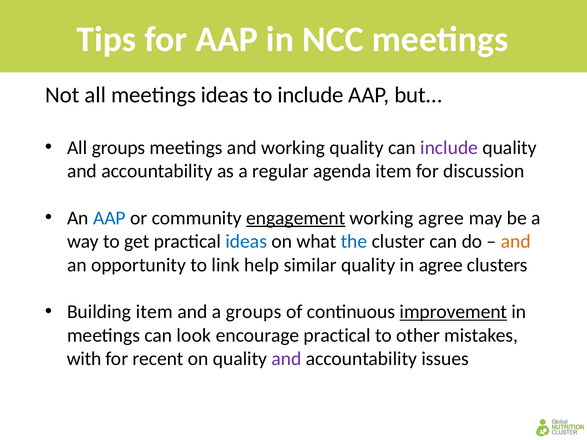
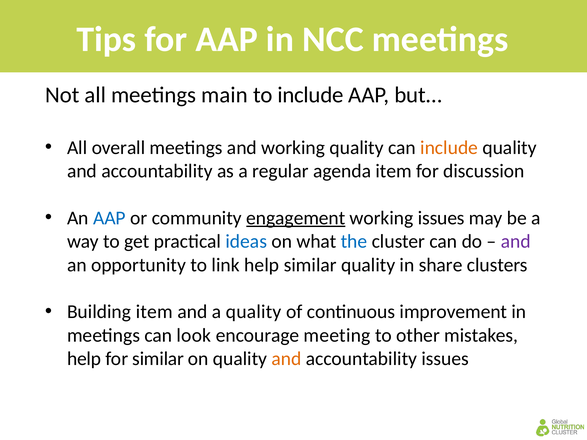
meetings ideas: ideas -> main
All groups: groups -> overall
include at (449, 148) colour: purple -> orange
working agree: agree -> issues
and at (516, 242) colour: orange -> purple
in agree: agree -> share
a groups: groups -> quality
improvement underline: present -> none
encourage practical: practical -> meeting
with at (84, 359): with -> help
for recent: recent -> similar
and at (286, 359) colour: purple -> orange
